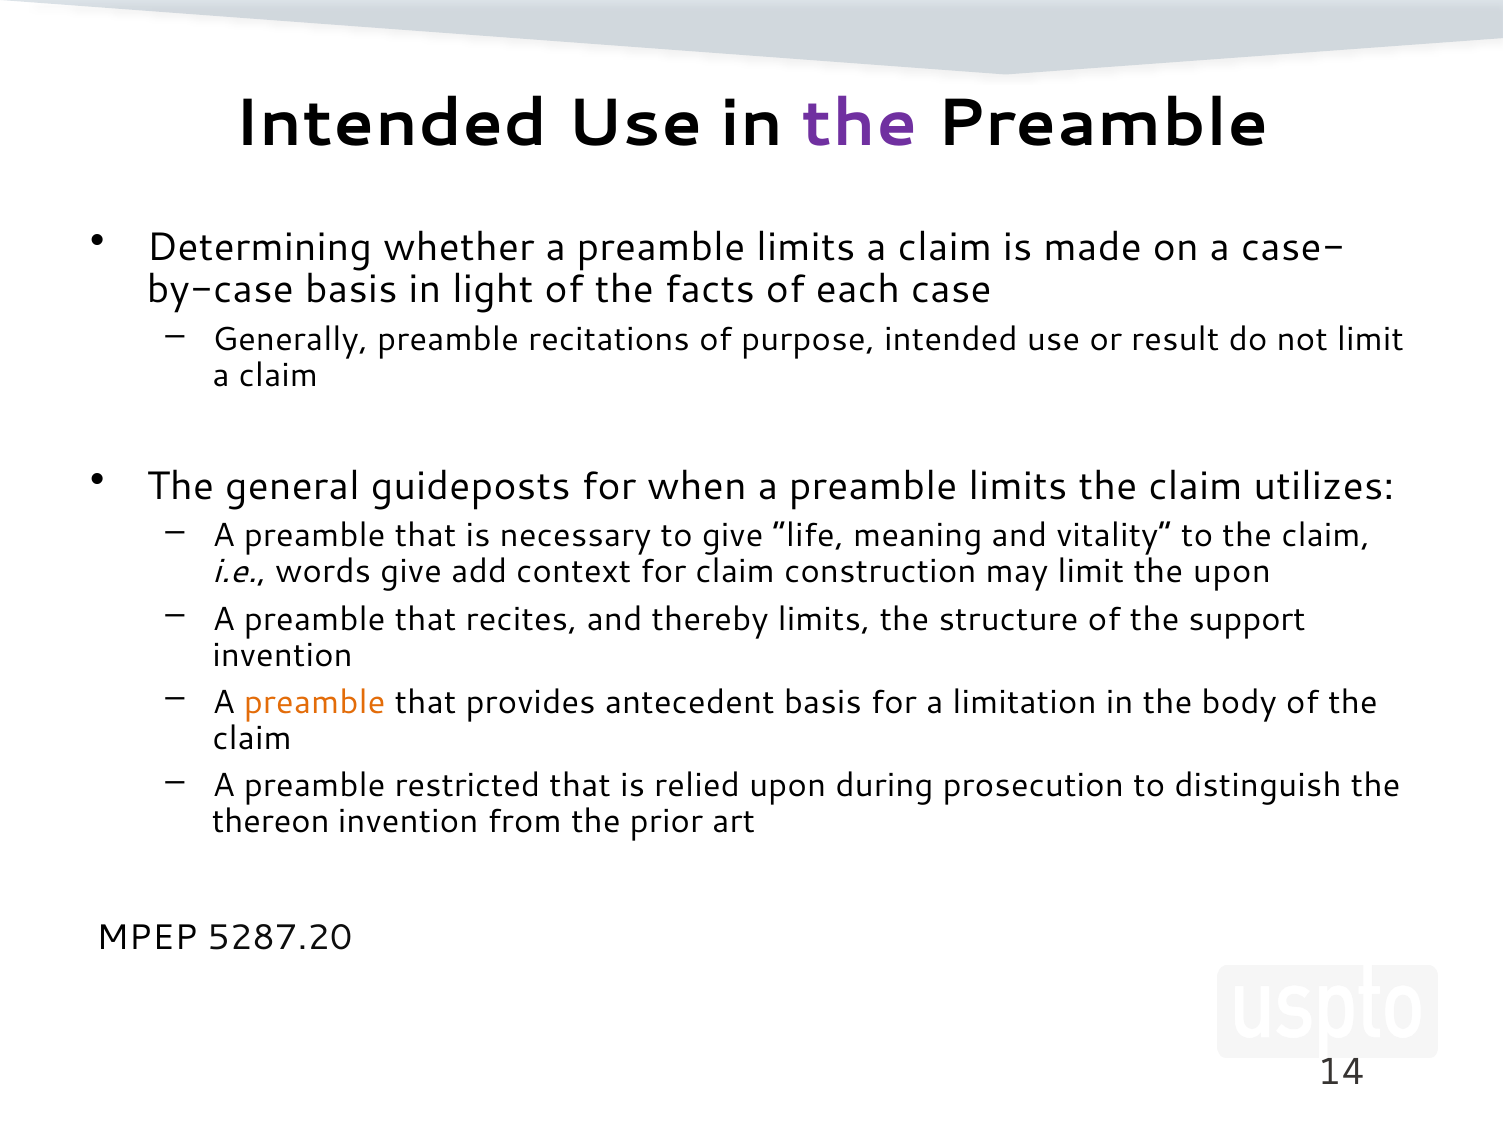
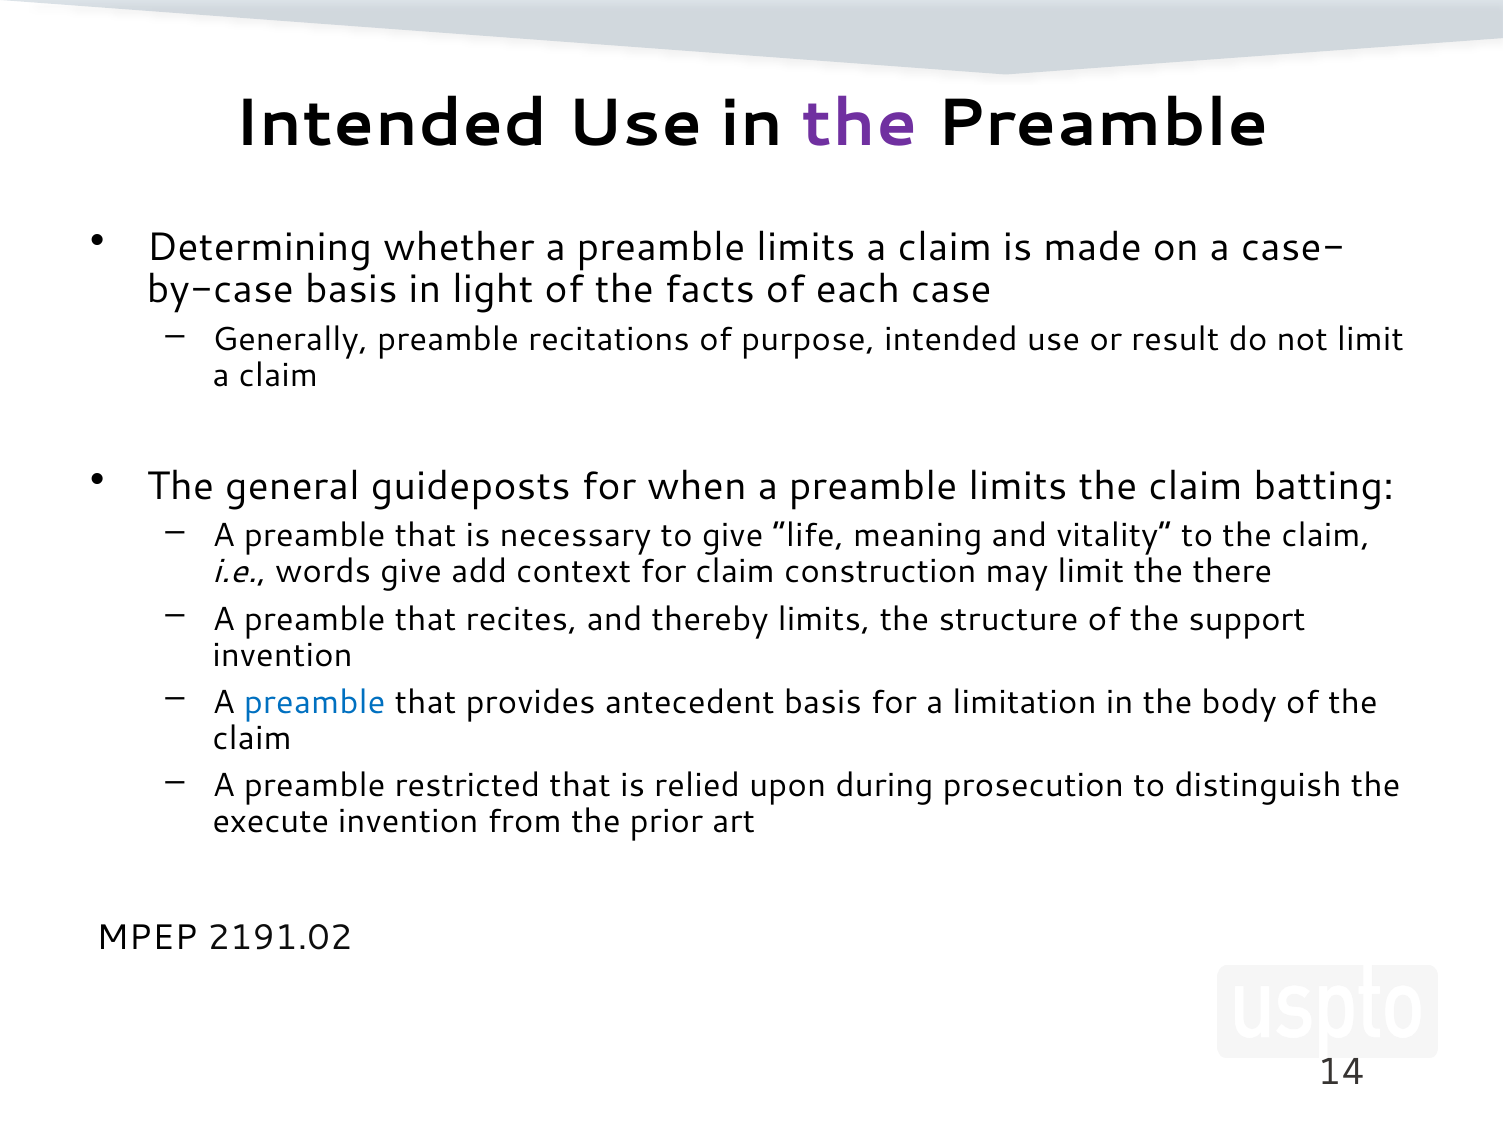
utilizes: utilizes -> batting
the upon: upon -> there
preamble at (315, 703) colour: orange -> blue
thereon: thereon -> execute
5287.20: 5287.20 -> 2191.02
